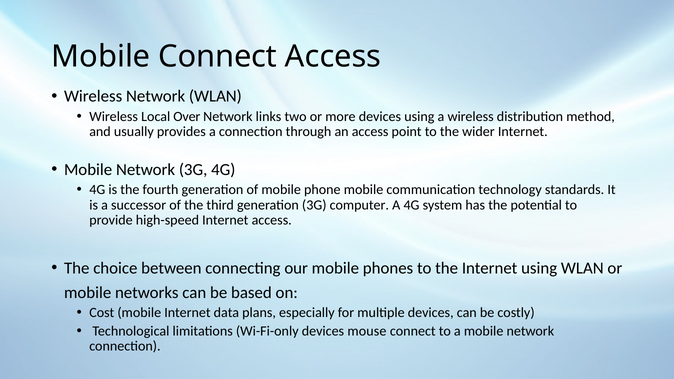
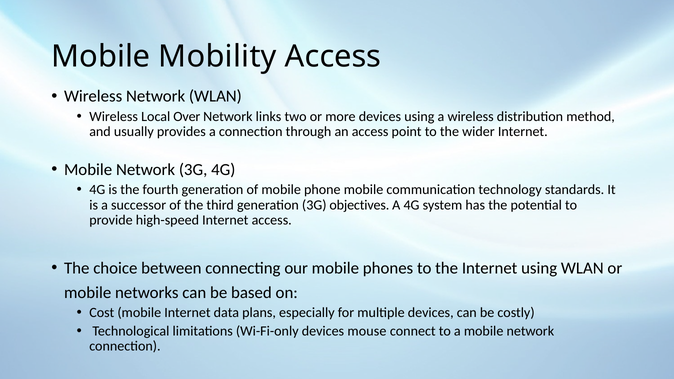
Mobile Connect: Connect -> Mobility
computer: computer -> objectives
